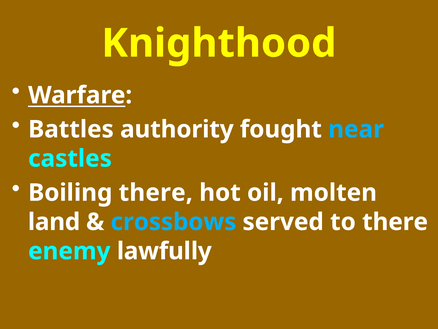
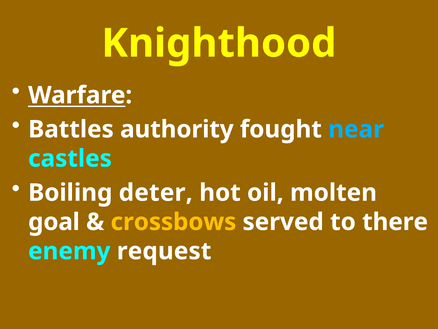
Boiling there: there -> deter
land: land -> goal
crossbows colour: light blue -> yellow
lawfully: lawfully -> request
